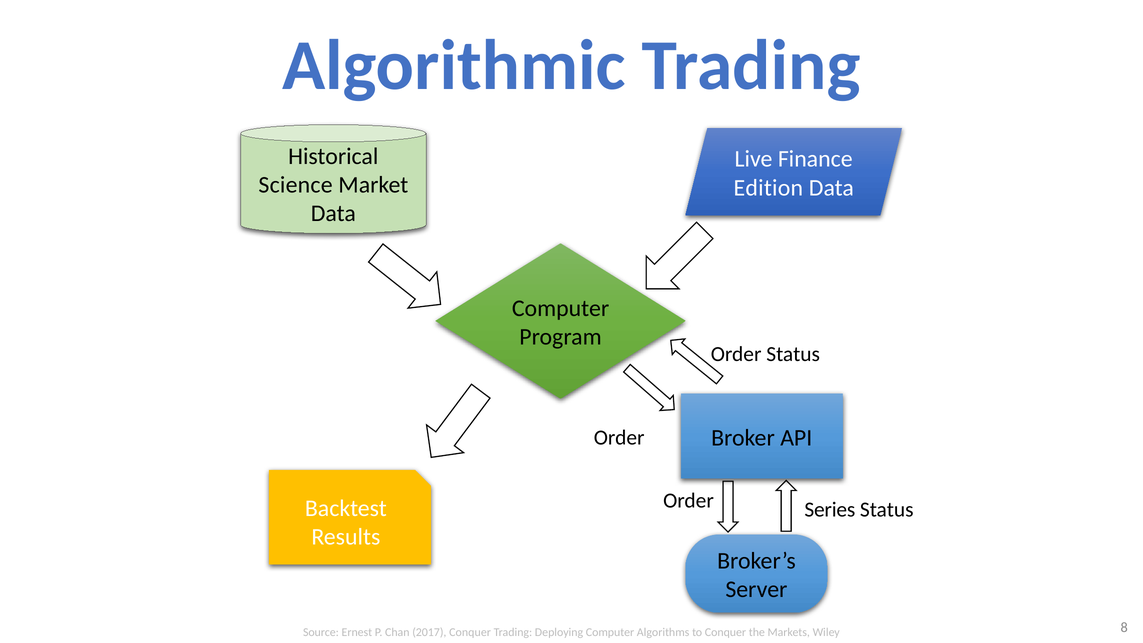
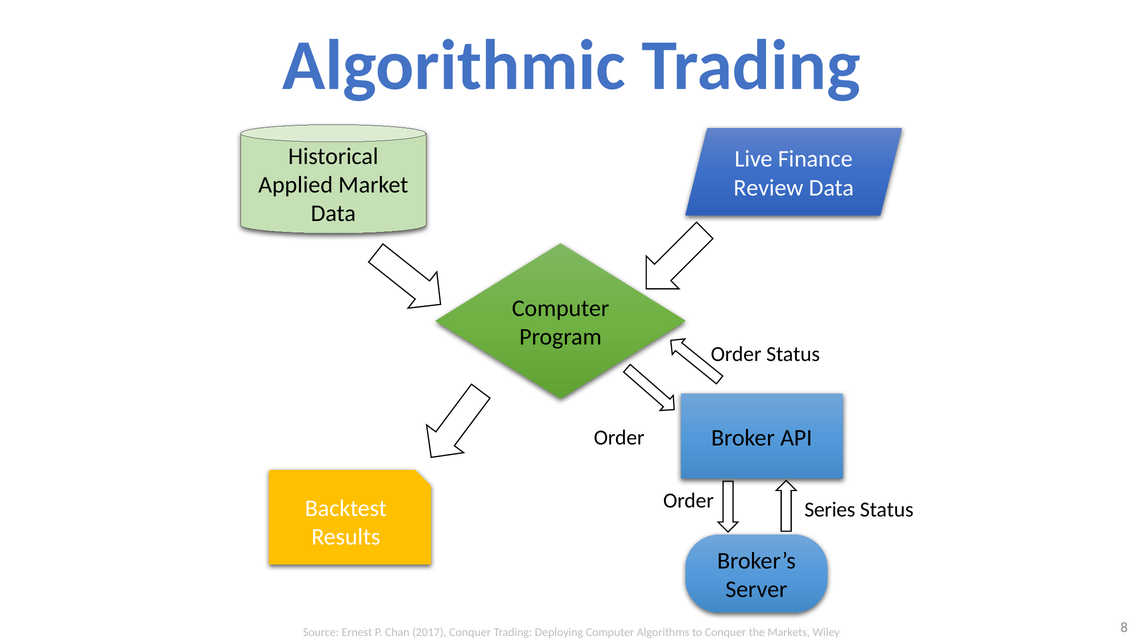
Science: Science -> Applied
Edition: Edition -> Review
